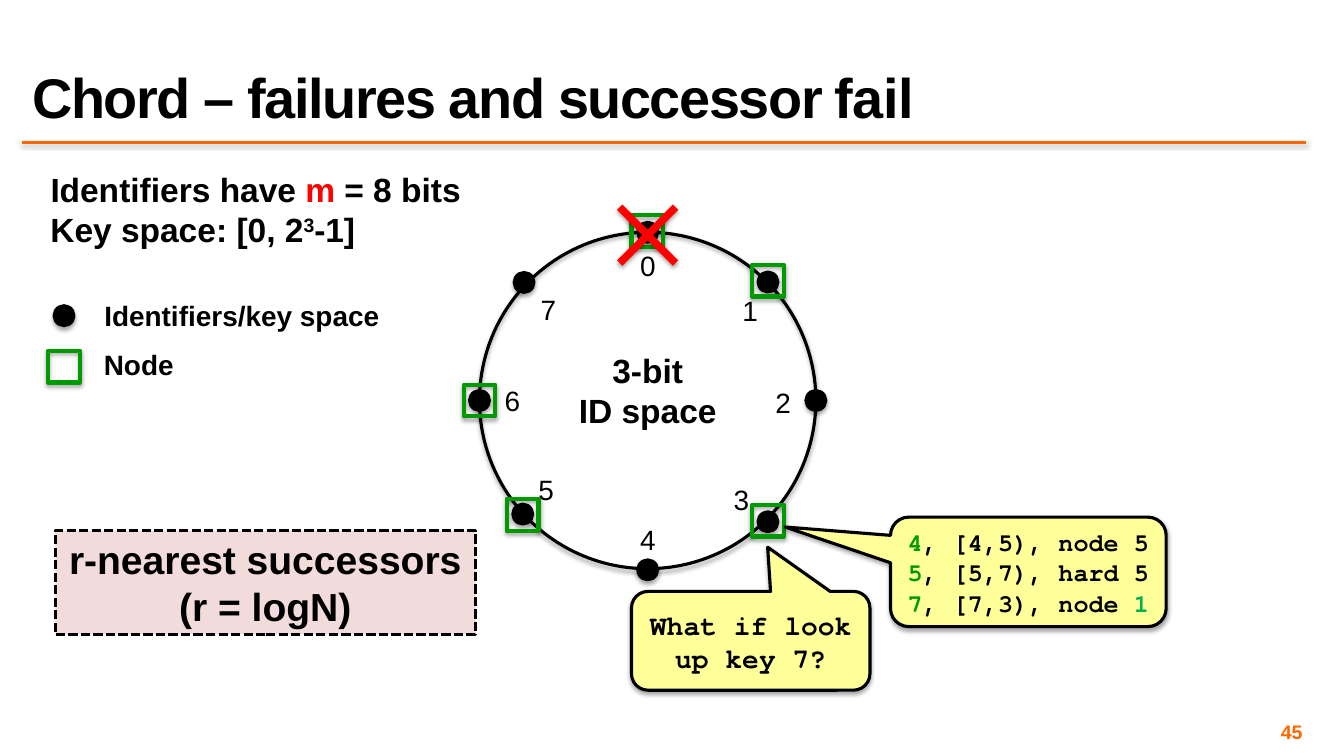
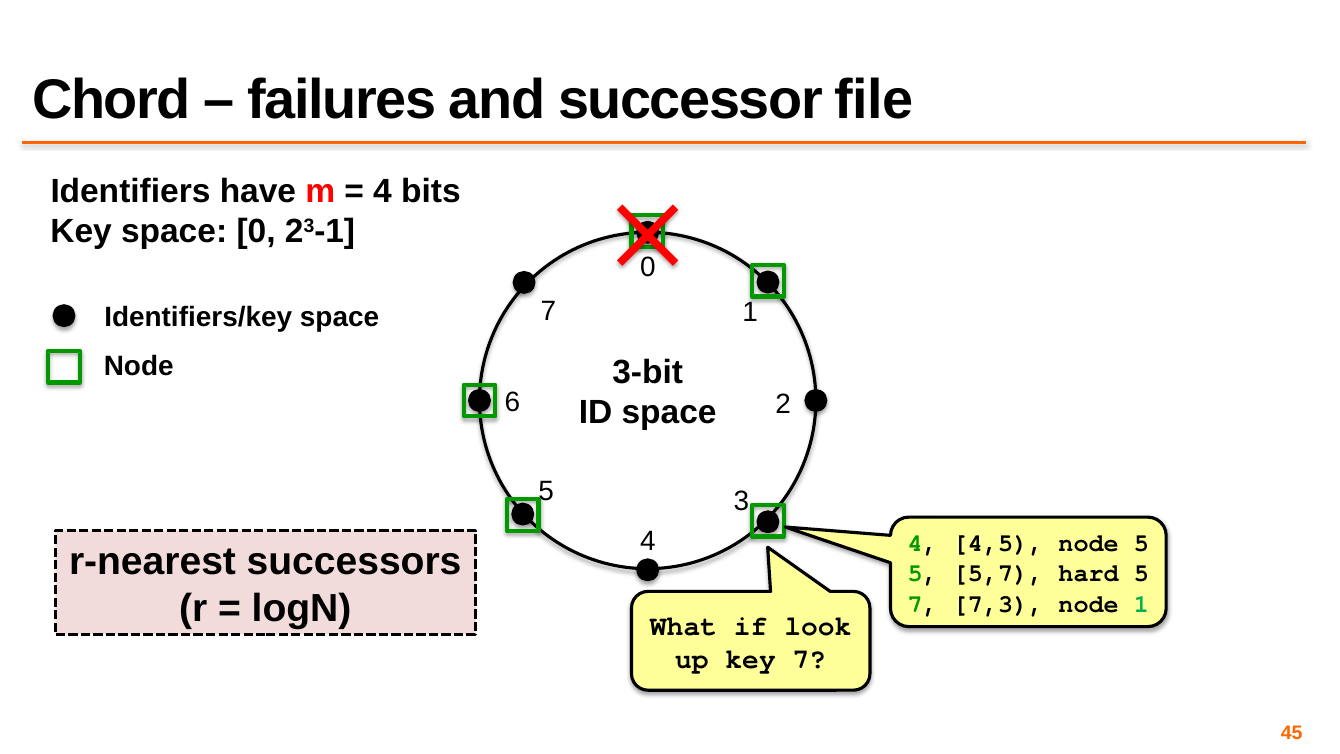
fail: fail -> file
8 at (382, 192): 8 -> 4
